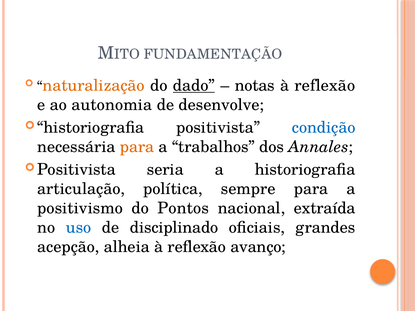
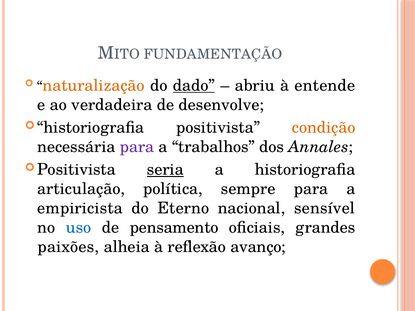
notas: notas -> abriu
reflexão at (325, 85): reflexão -> entende
autonomia: autonomia -> verdadeira
condição colour: blue -> orange
para at (137, 147) colour: orange -> purple
seria underline: none -> present
positivismo: positivismo -> empiricista
Pontos: Pontos -> Eterno
extraída: extraída -> sensível
disciplinado: disciplinado -> pensamento
acepção: acepção -> paixões
